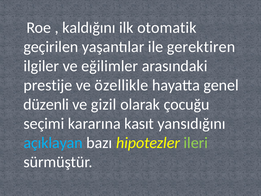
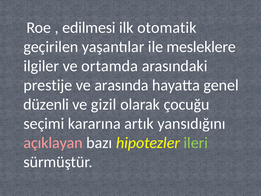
kaldığını: kaldığını -> edilmesi
gerektiren: gerektiren -> mesleklere
eğilimler: eğilimler -> ortamda
özellikle: özellikle -> arasında
kasıt: kasıt -> artık
açıklayan colour: light blue -> pink
